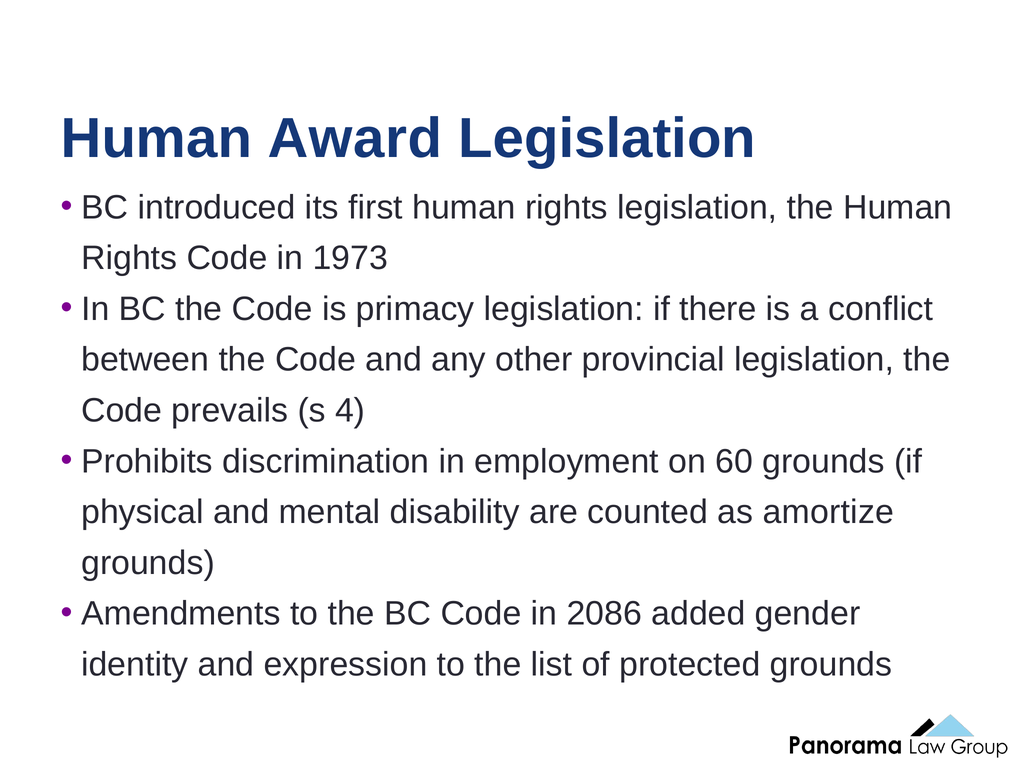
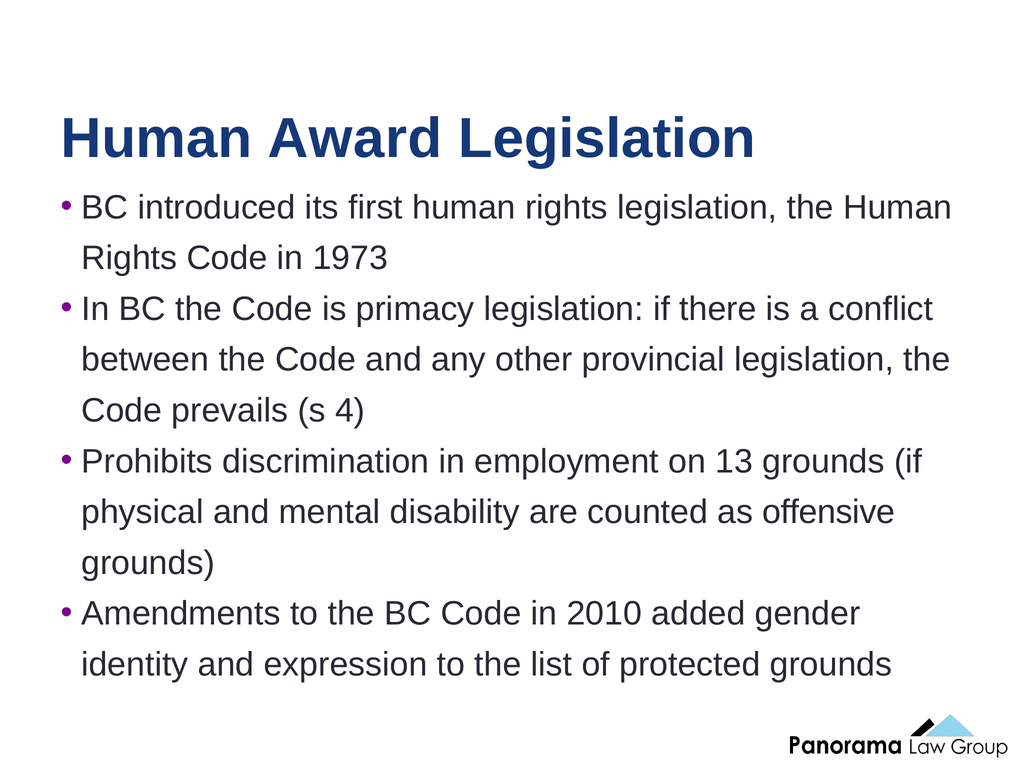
60: 60 -> 13
amortize: amortize -> offensive
2086: 2086 -> 2010
